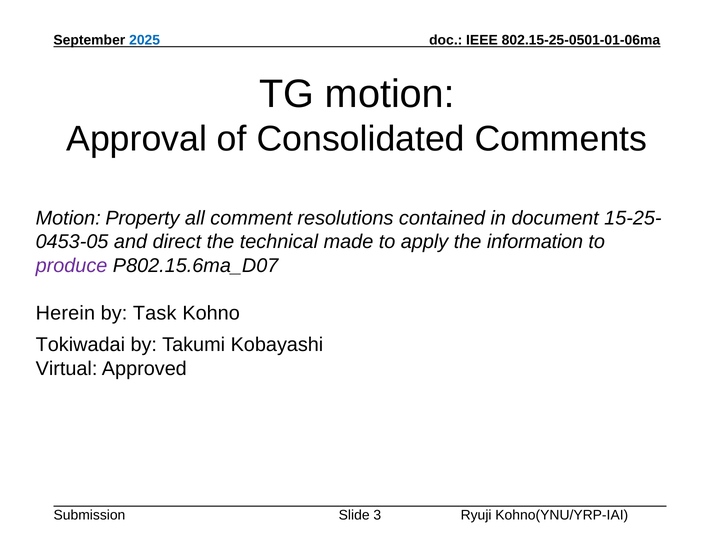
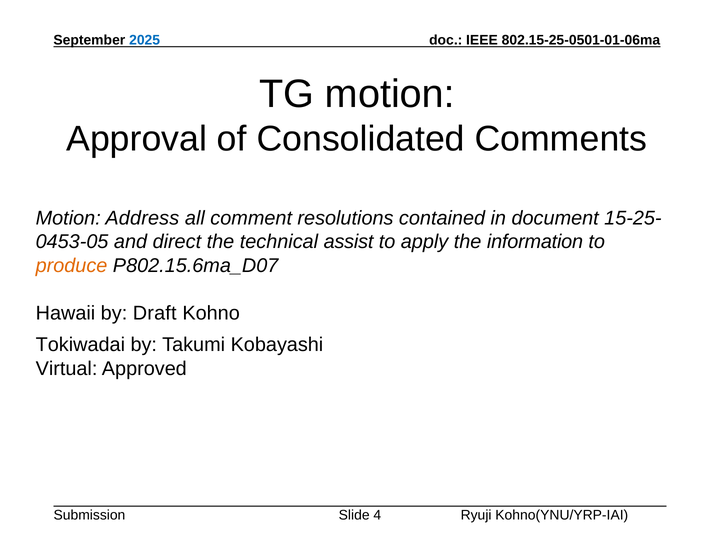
Property: Property -> Address
made: made -> assist
produce colour: purple -> orange
Herein: Herein -> Hawaii
Task: Task -> Draft
3: 3 -> 4
